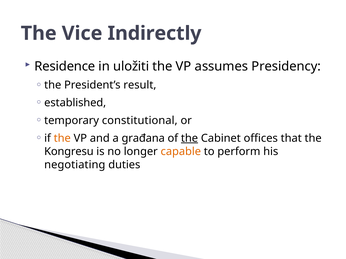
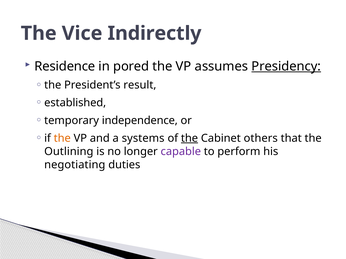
uložiti: uložiti -> pored
Presidency underline: none -> present
constitutional: constitutional -> independence
građana: građana -> systems
offices: offices -> others
Kongresu: Kongresu -> Outlining
capable colour: orange -> purple
